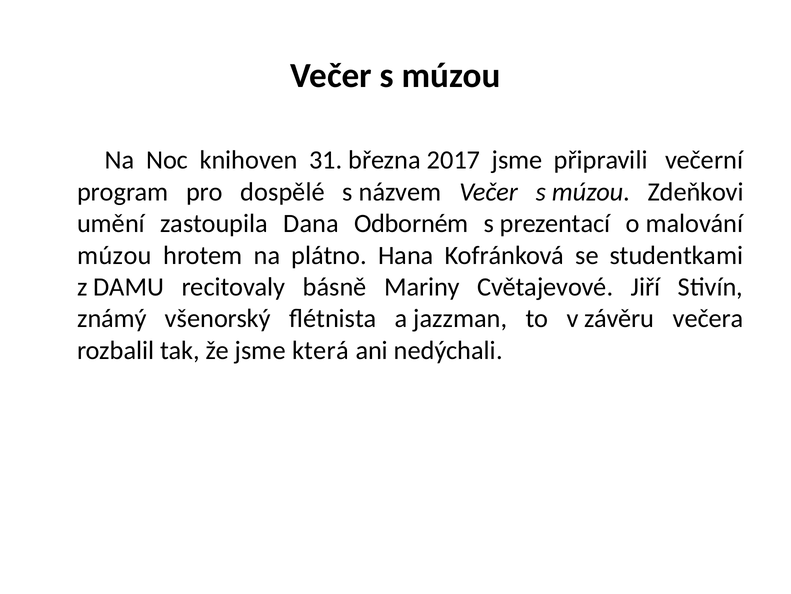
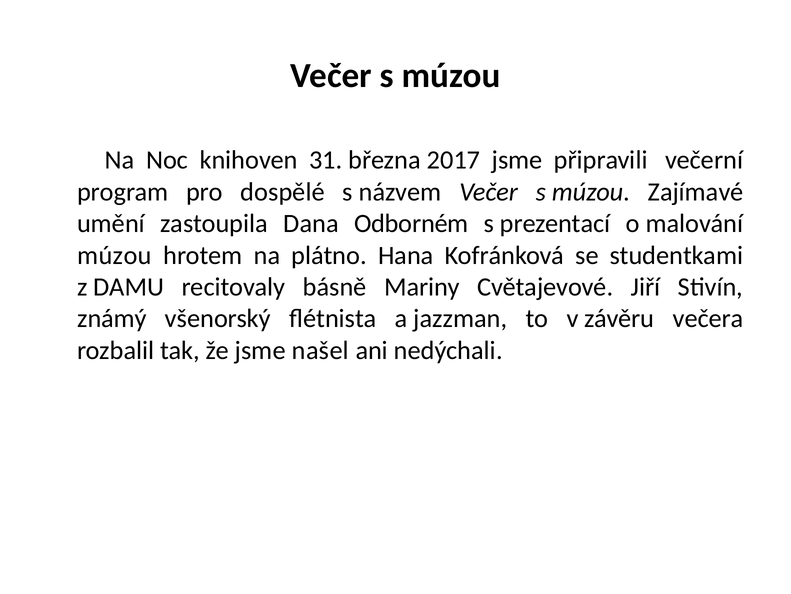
Zdeňkovi: Zdeňkovi -> Zajímavé
která: která -> našel
